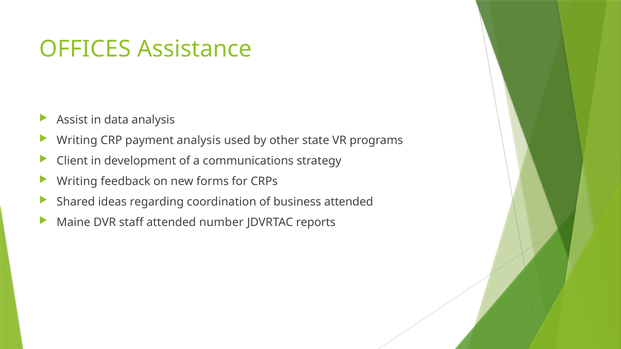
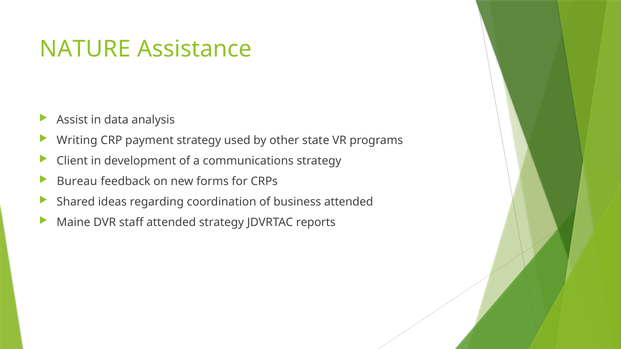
OFFICES: OFFICES -> NATURE
payment analysis: analysis -> strategy
Writing at (77, 182): Writing -> Bureau
attended number: number -> strategy
